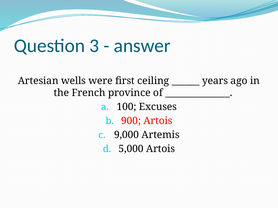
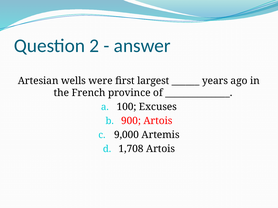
3: 3 -> 2
ceiling: ceiling -> largest
5,000: 5,000 -> 1,708
